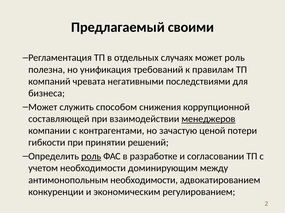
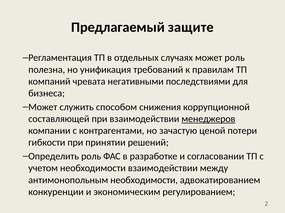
своими: своими -> защите
роль at (91, 157) underline: present -> none
необходимости доминирующим: доминирующим -> взаимодействии
